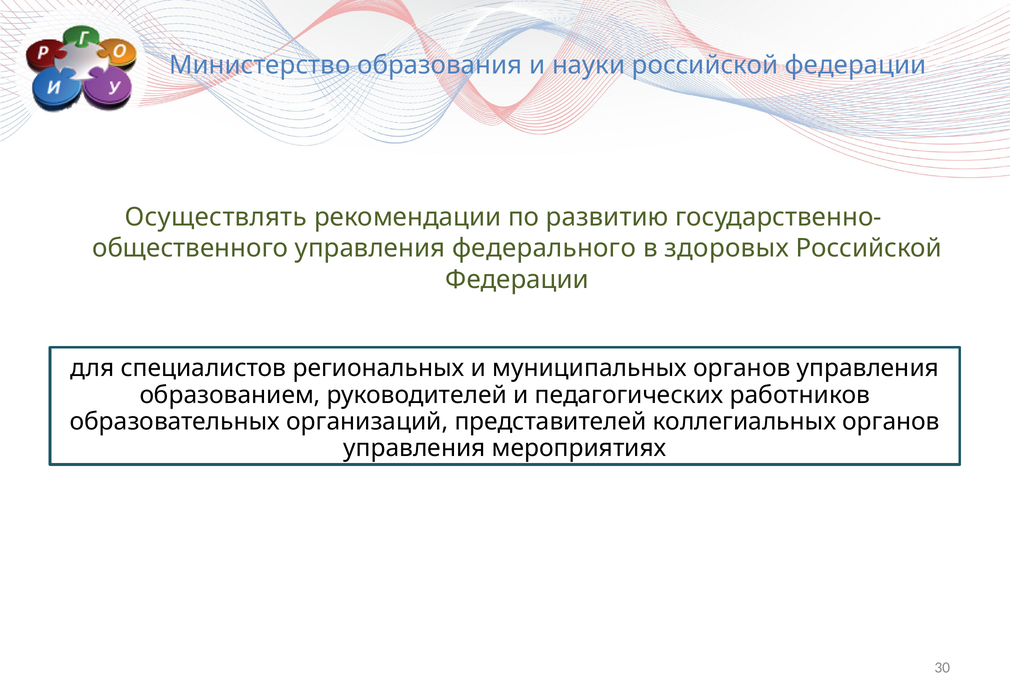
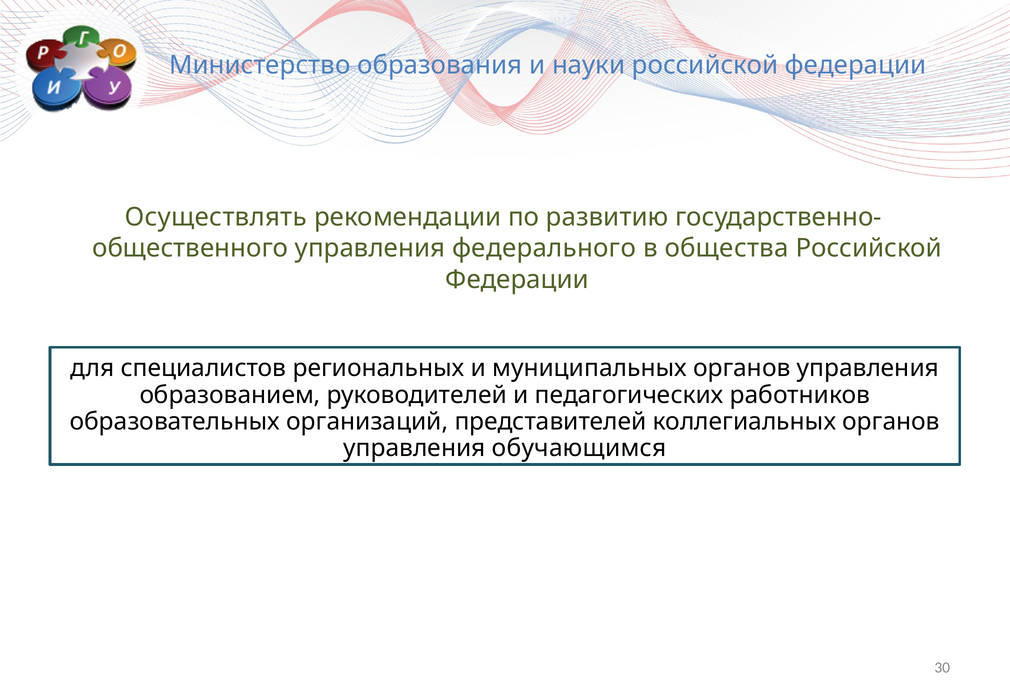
здоровых: здоровых -> общества
мероприятиях: мероприятиях -> обучающимся
